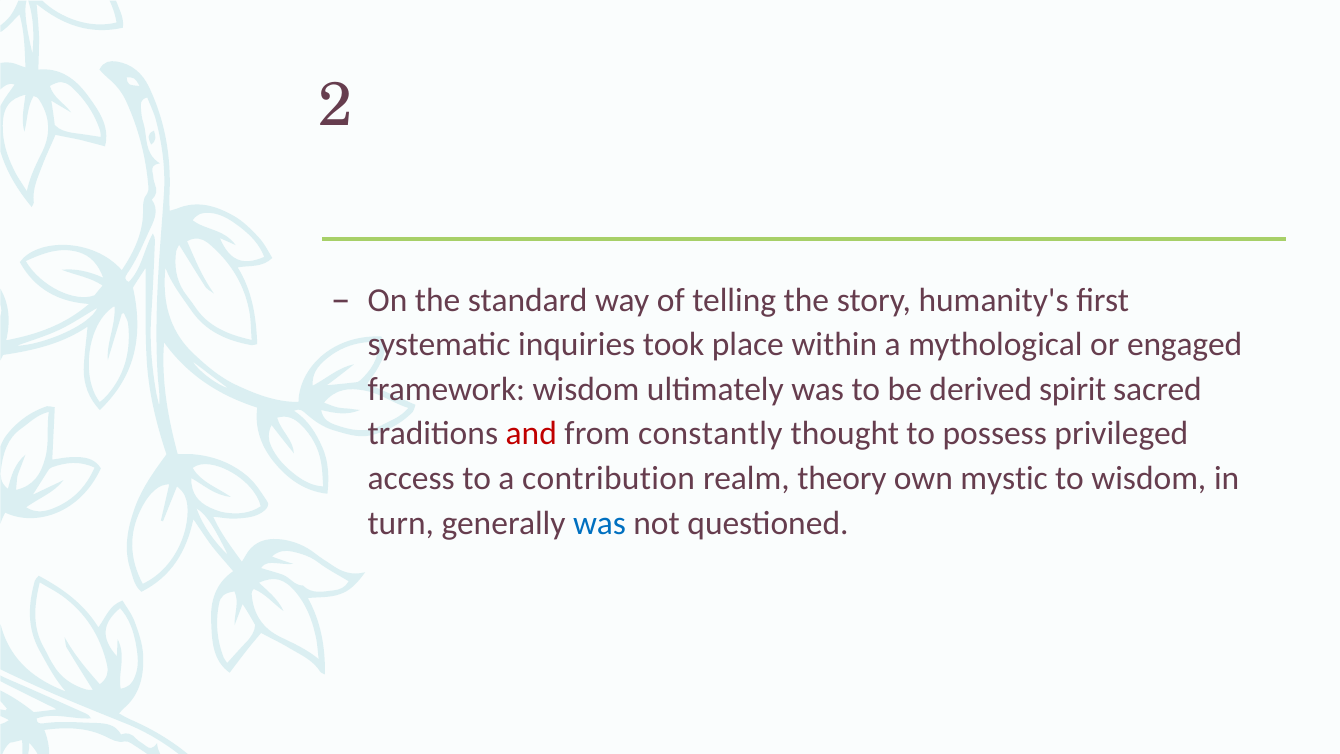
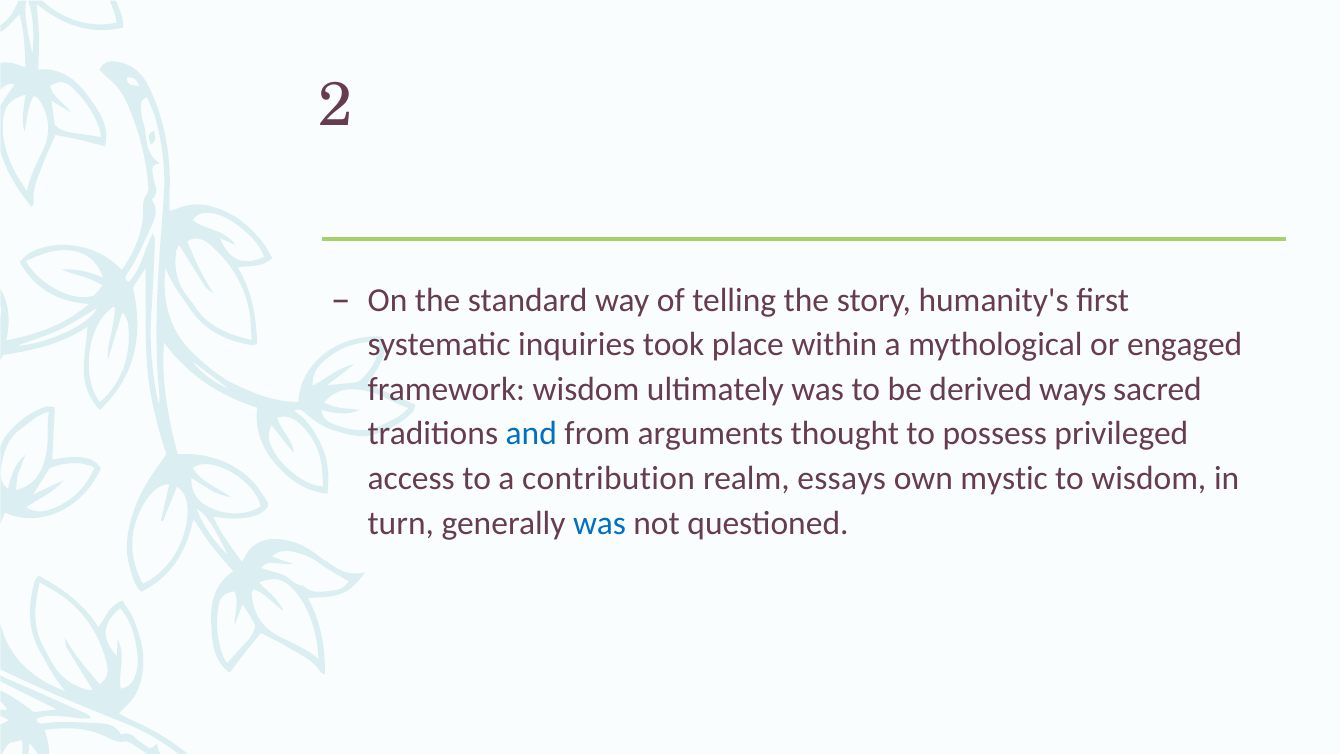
spirit: spirit -> ways
and colour: red -> blue
constantly: constantly -> arguments
theory: theory -> essays
